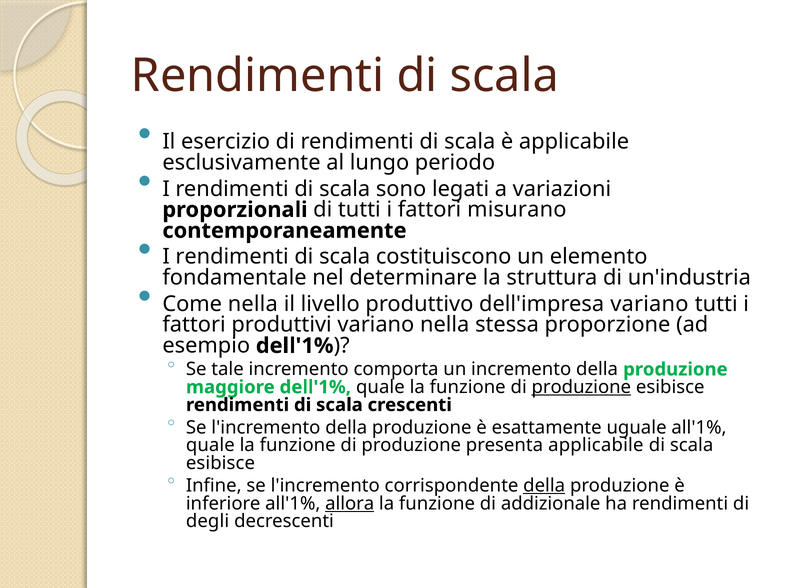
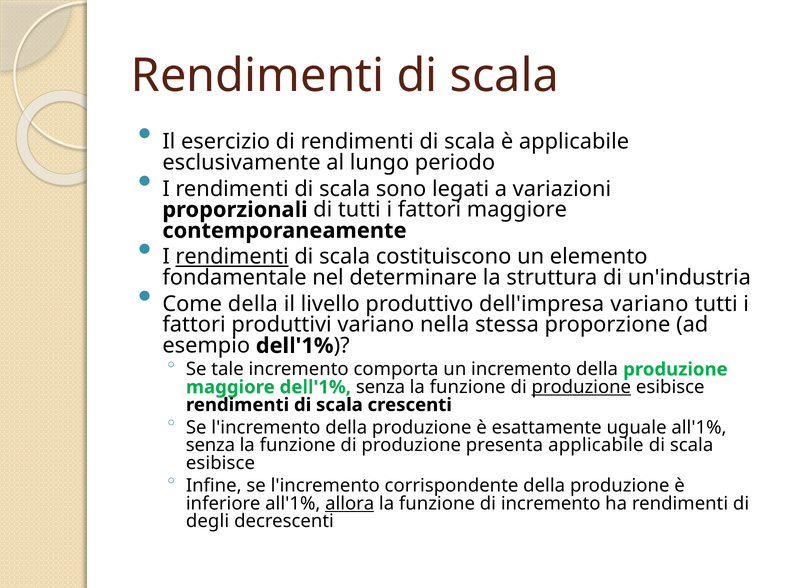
fattori misurano: misurano -> maggiore
rendimenti at (232, 257) underline: none -> present
Come nella: nella -> della
dell'1% quale: quale -> senza
quale at (210, 446): quale -> senza
della at (544, 486) underline: present -> none
di addizionale: addizionale -> incremento
